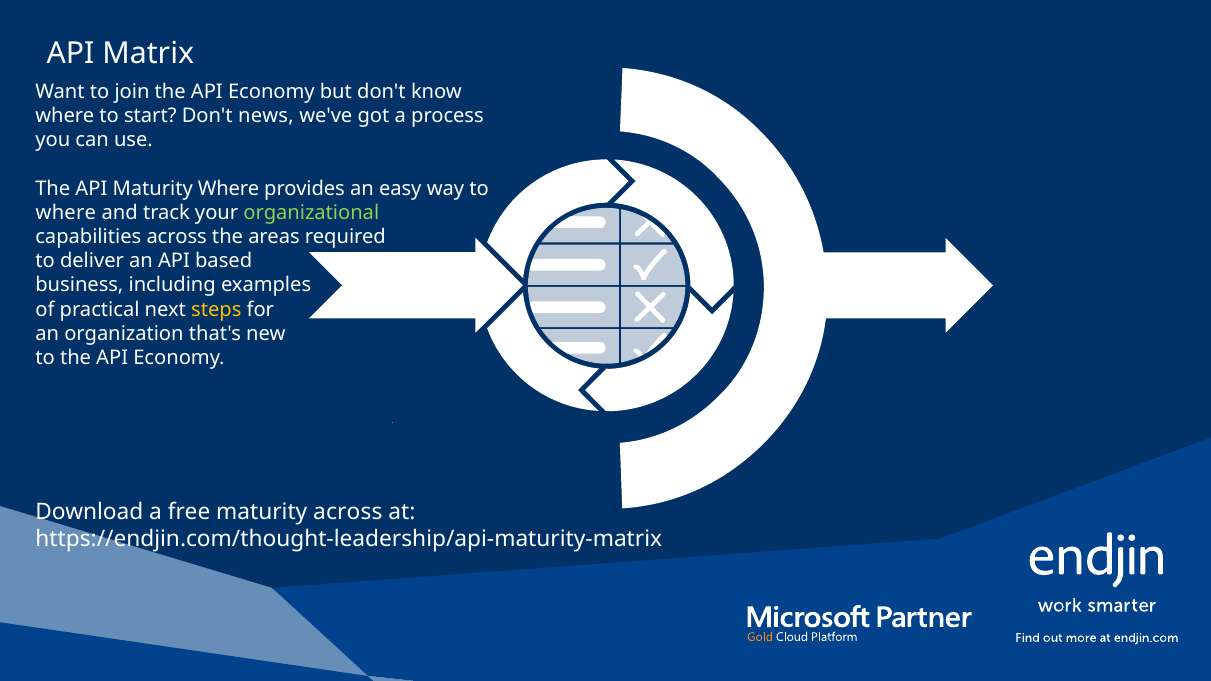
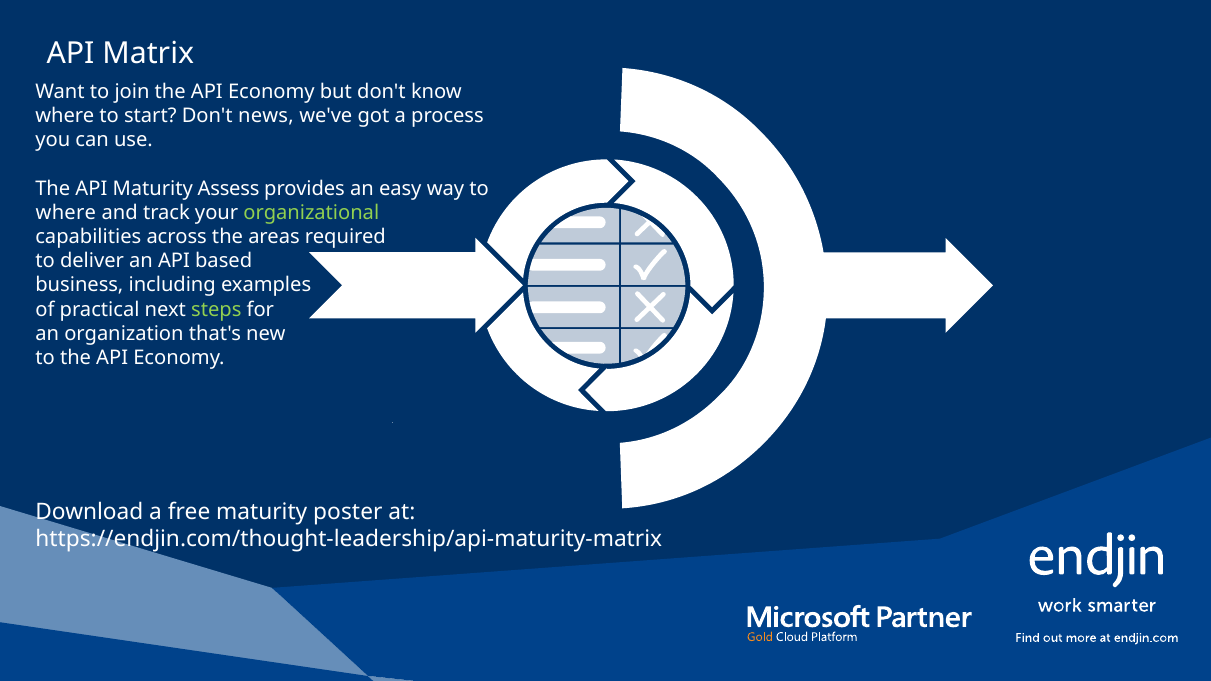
Maturity Where: Where -> Assess
steps colour: yellow -> light green
maturity across: across -> poster
